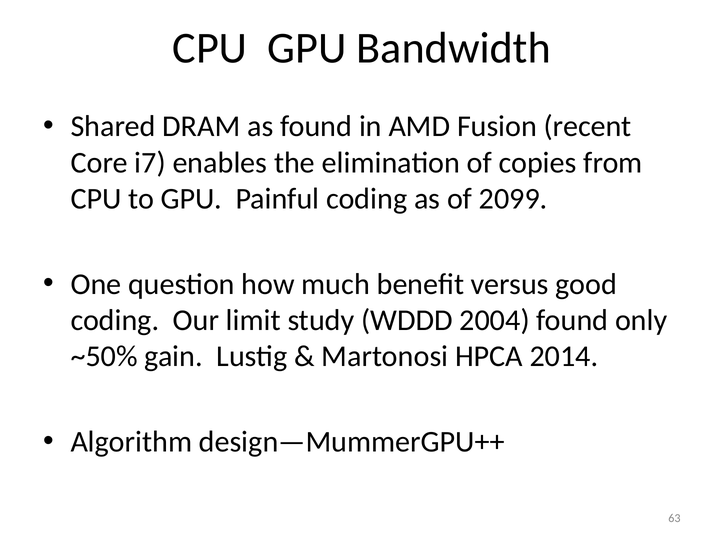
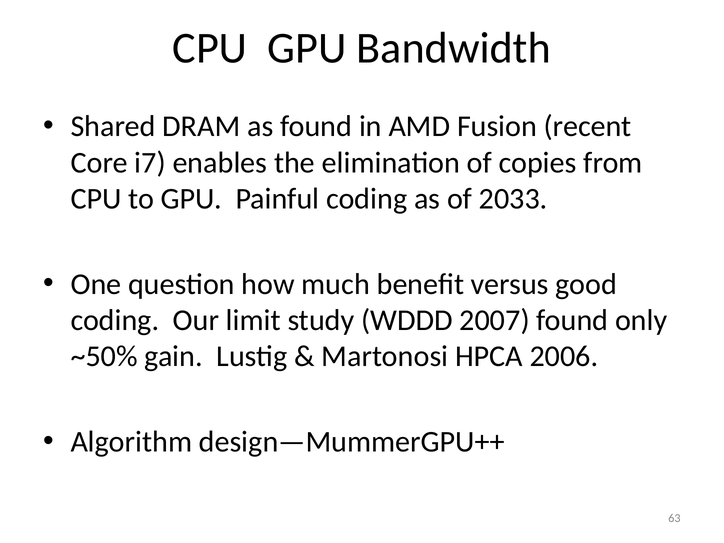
2099: 2099 -> 2033
2004: 2004 -> 2007
2014: 2014 -> 2006
